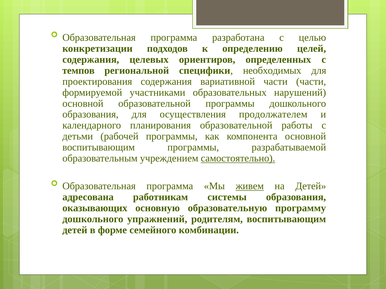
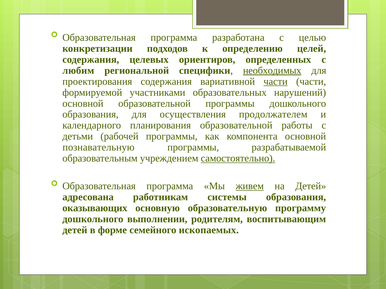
темпов: темпов -> любим
необходимых underline: none -> present
части at (276, 82) underline: none -> present
воспитывающим at (99, 148): воспитывающим -> познавательную
упражнений: упражнений -> выполнении
комбинации: комбинации -> ископаемых
